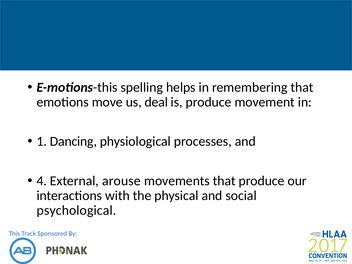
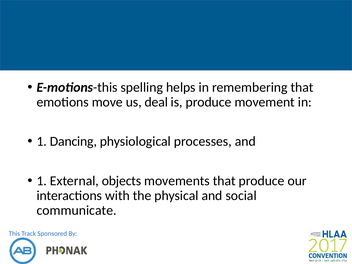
4 at (42, 181): 4 -> 1
arouse: arouse -> objects
psychological: psychological -> communicate
